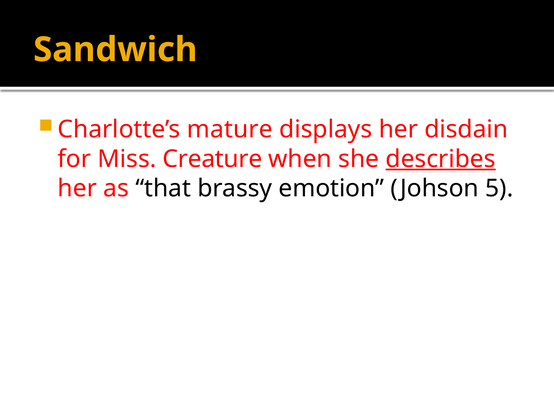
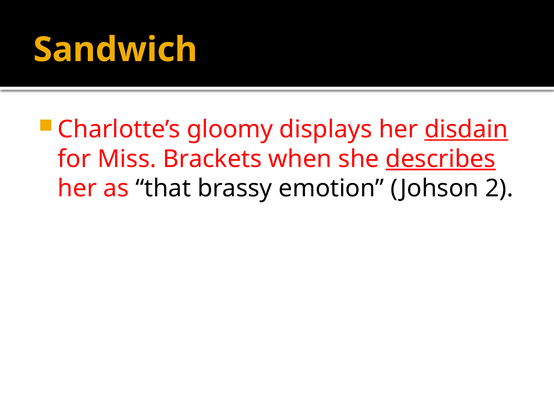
mature: mature -> gloomy
disdain underline: none -> present
Creature: Creature -> Brackets
5: 5 -> 2
